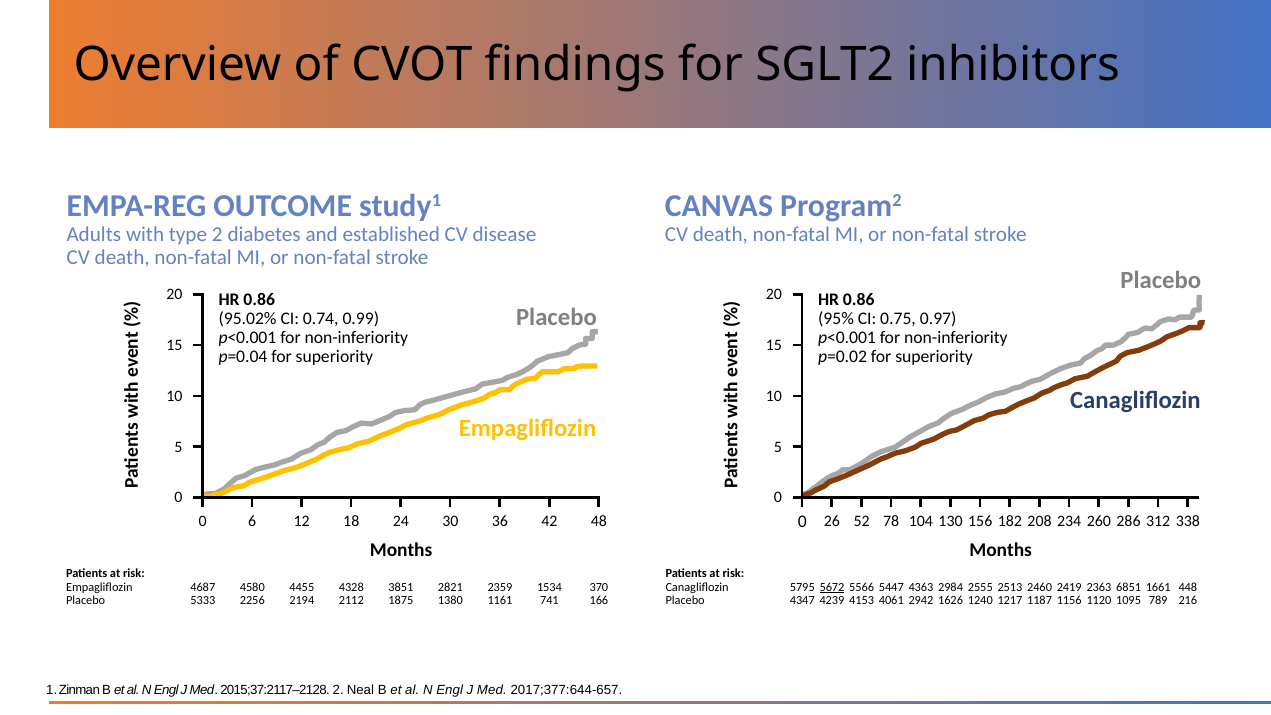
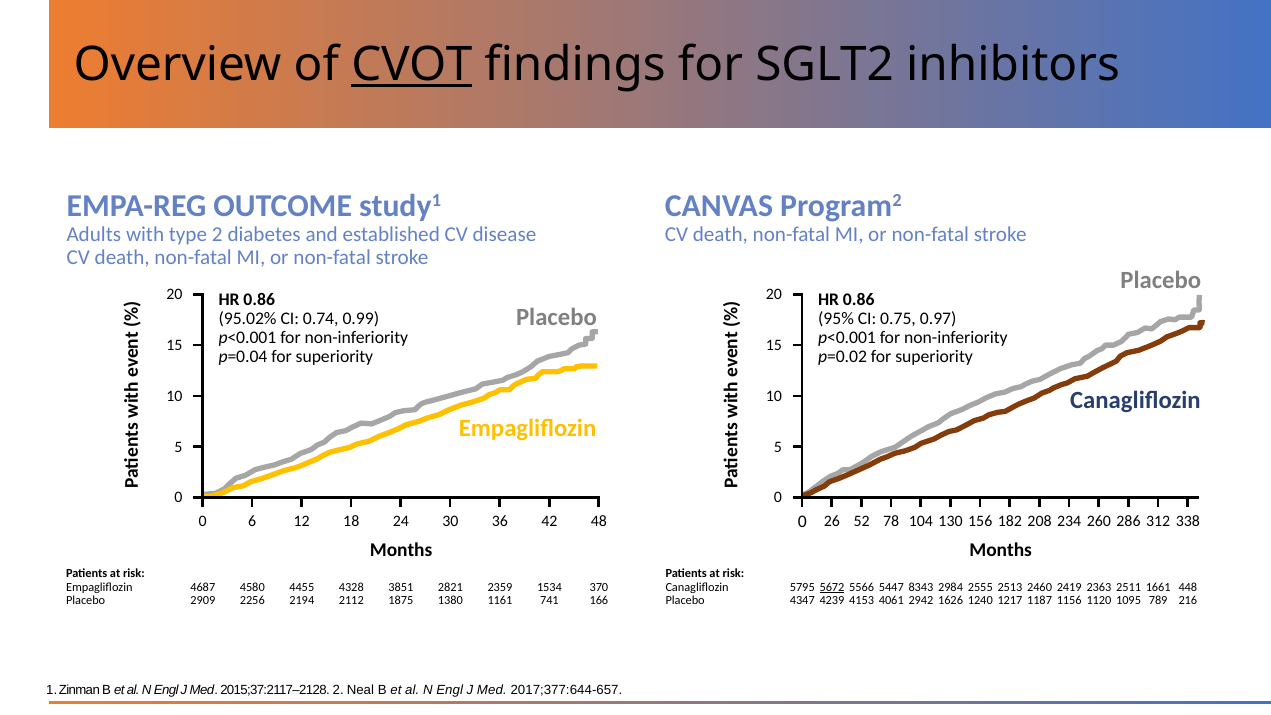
CVOT underline: none -> present
4363: 4363 -> 8343
6851: 6851 -> 2511
5333: 5333 -> 2909
